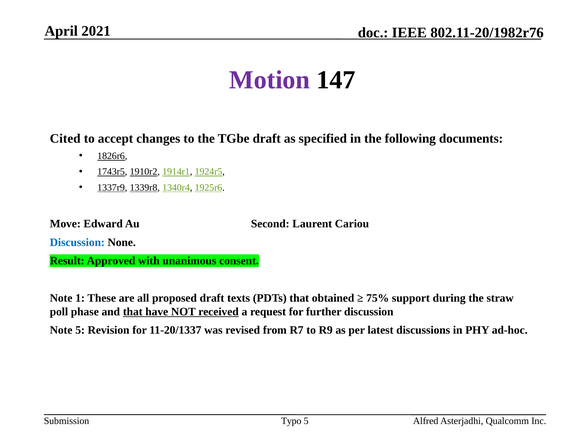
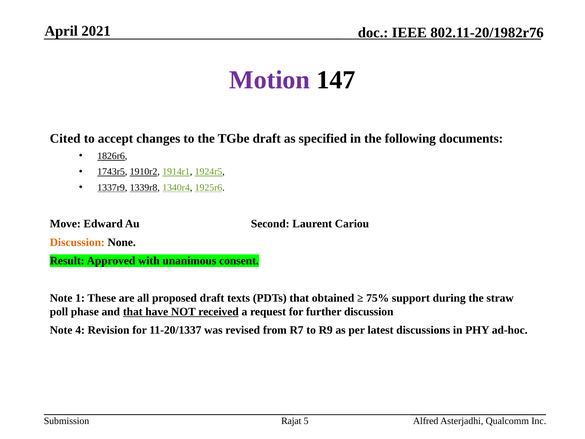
Discussion at (77, 242) colour: blue -> orange
Note 5: 5 -> 4
Typo: Typo -> Rajat
